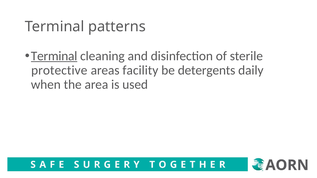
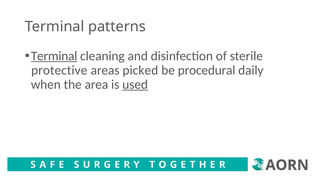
facility: facility -> picked
detergents: detergents -> procedural
used underline: none -> present
